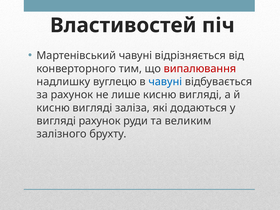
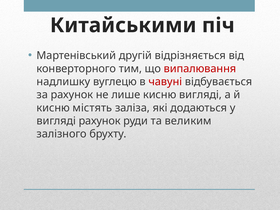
Властивостей: Властивостей -> Китайськими
Мартенівський чавуні: чавуні -> другій
чавуні at (165, 82) colour: blue -> red
вигляді at (92, 108): вигляді -> містять
